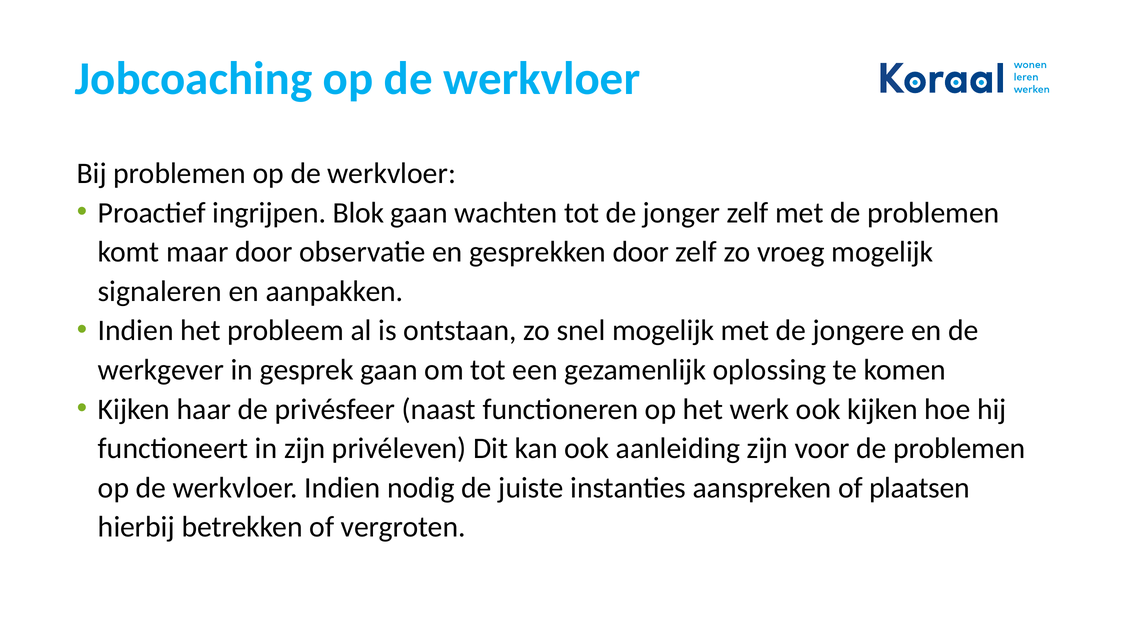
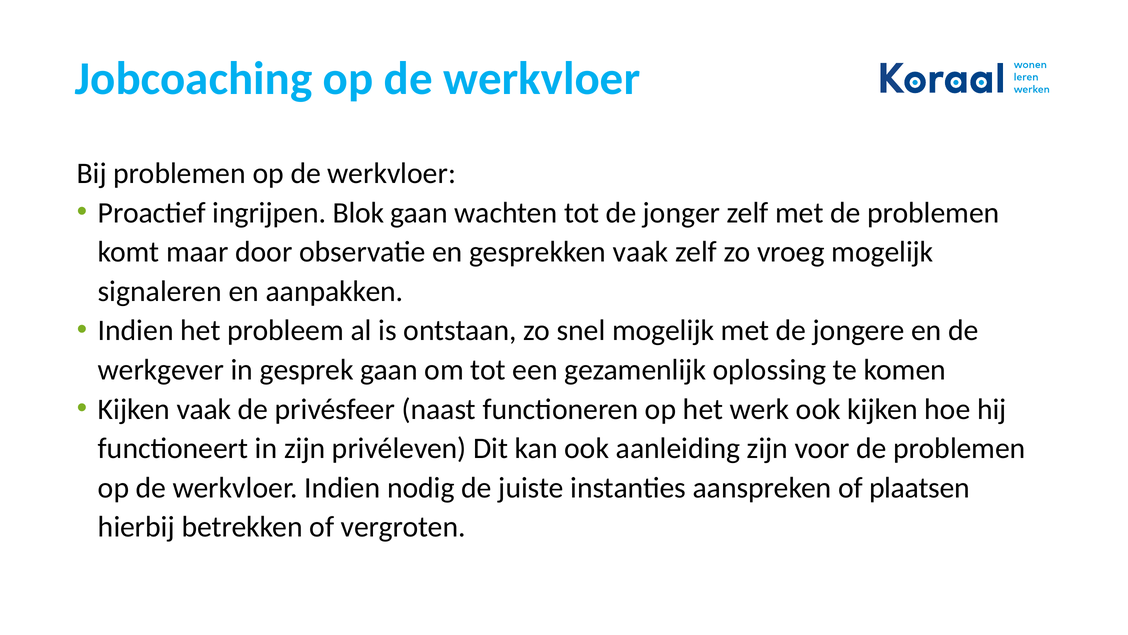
gesprekken door: door -> vaak
Kijken haar: haar -> vaak
